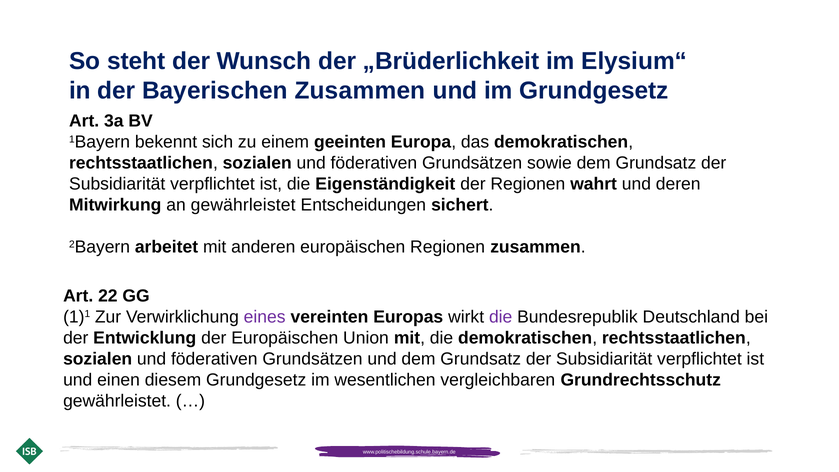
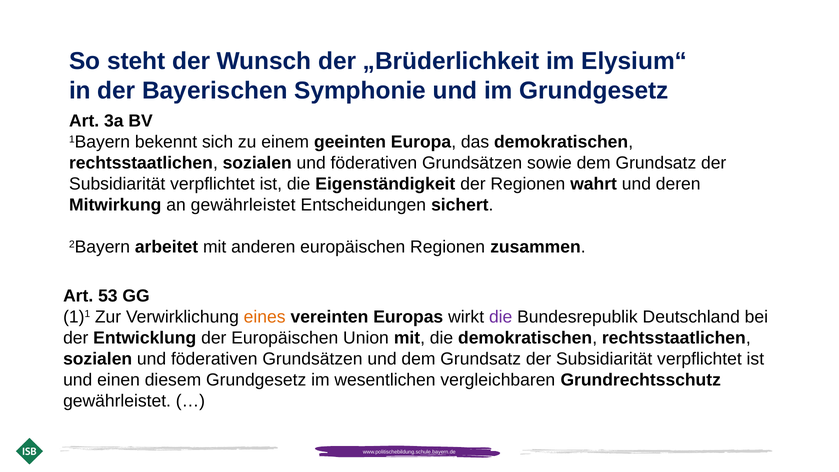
Bayerischen Zusammen: Zusammen -> Symphonie
22: 22 -> 53
eines colour: purple -> orange
